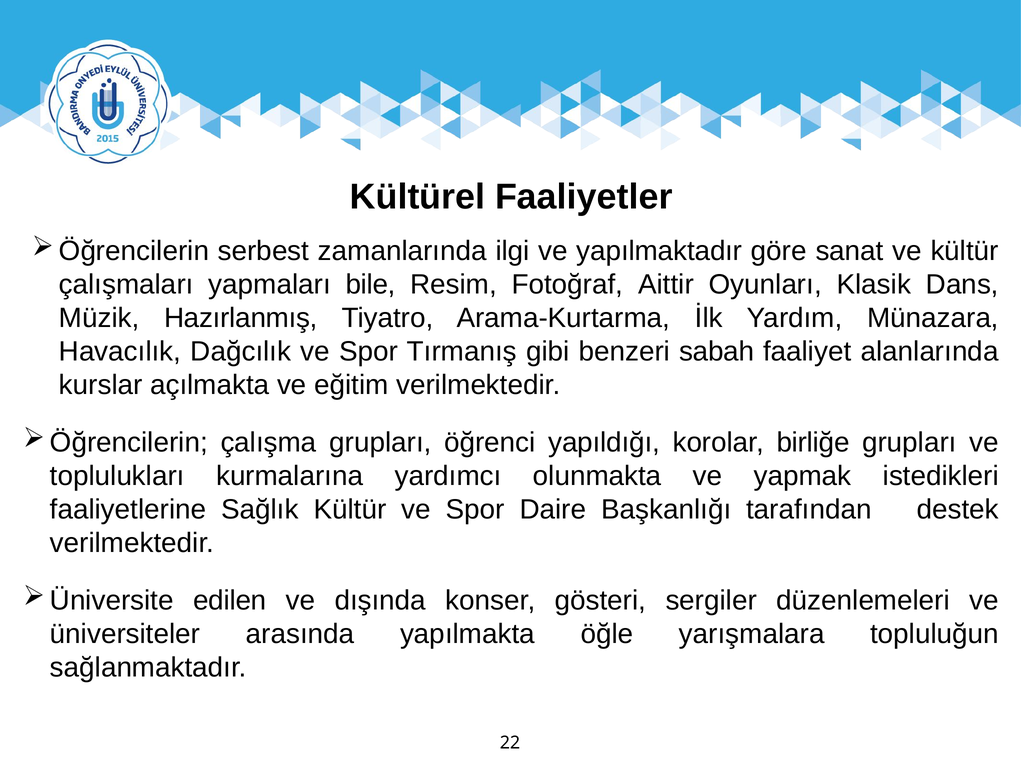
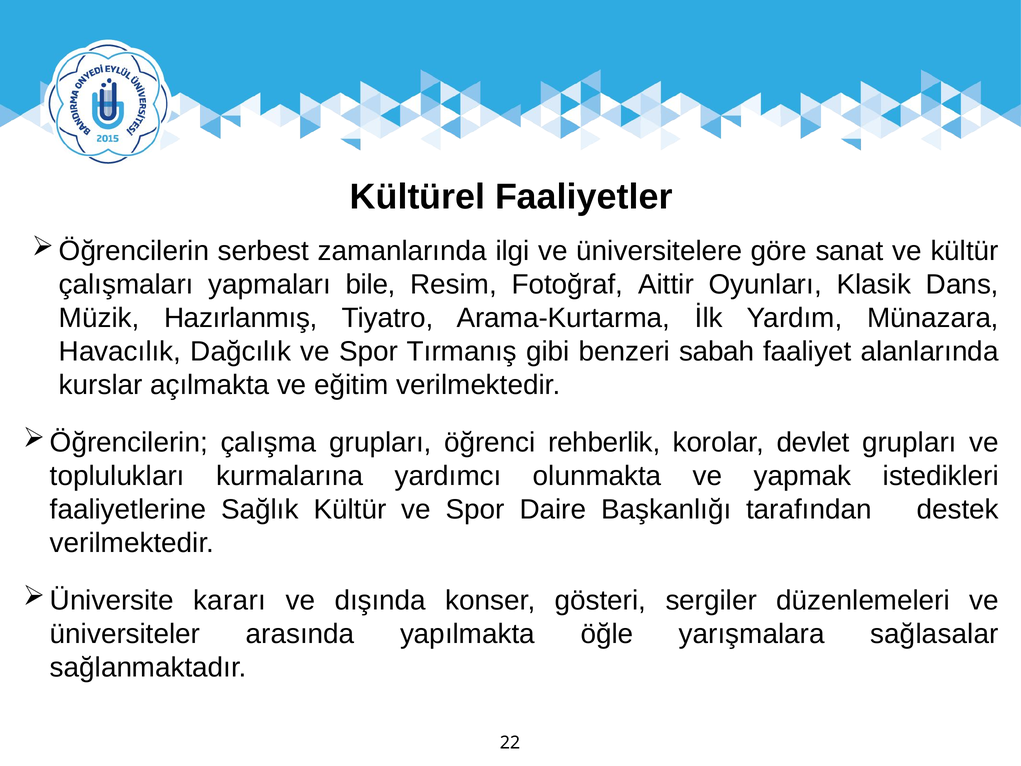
yapılmaktadır: yapılmaktadır -> üniversitelere
yapıldığı: yapıldığı -> rehberlik
birliğe: birliğe -> devlet
edilen: edilen -> kararı
topluluğun: topluluğun -> sağlasalar
